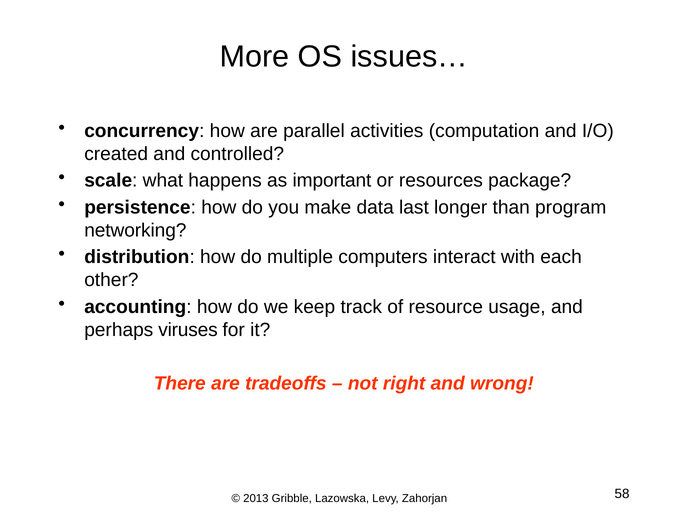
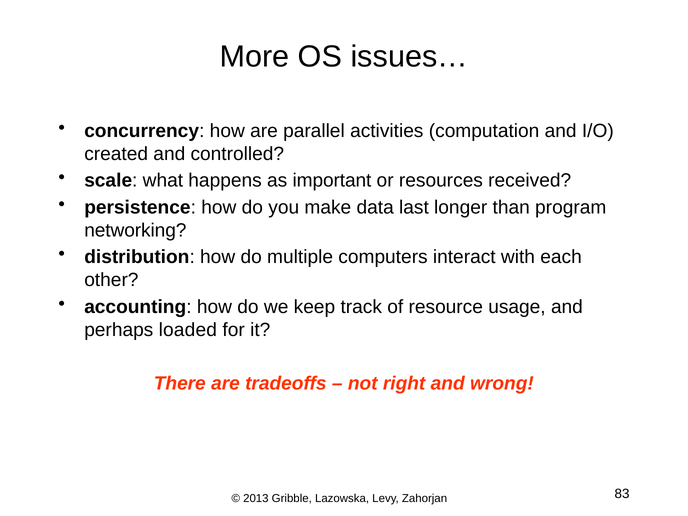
package: package -> received
viruses: viruses -> loaded
58: 58 -> 83
